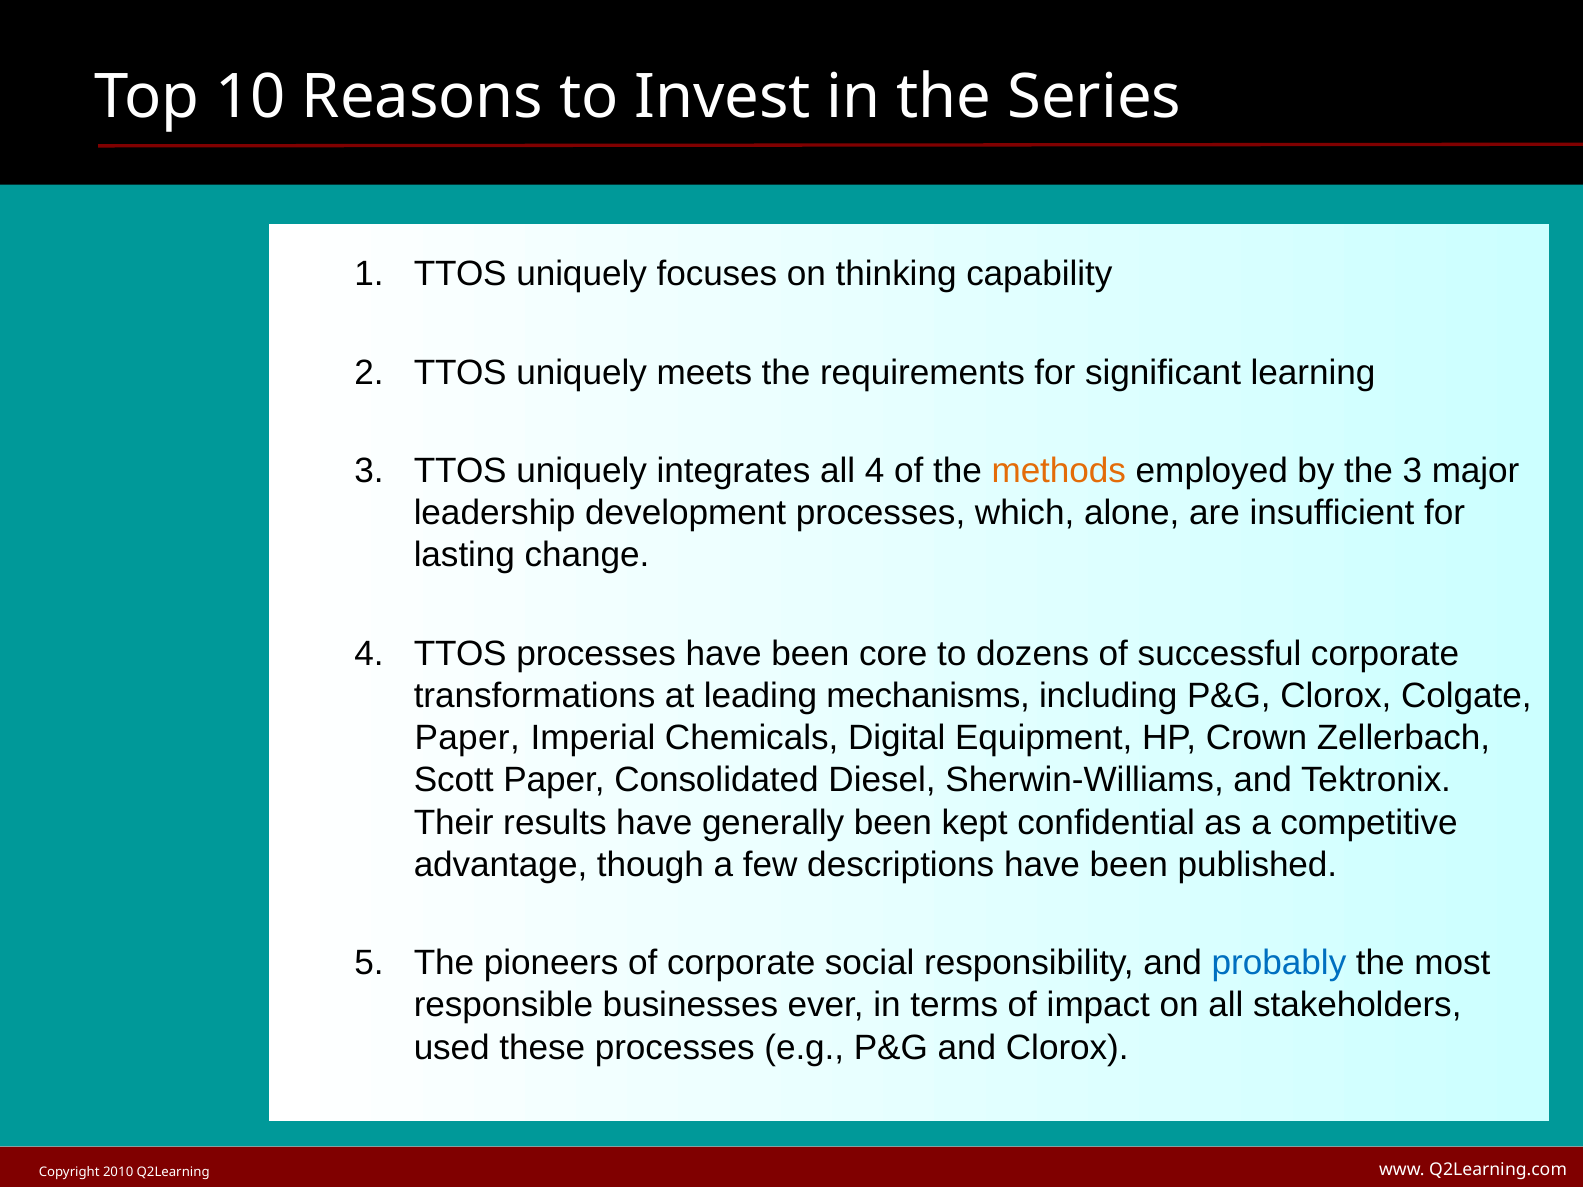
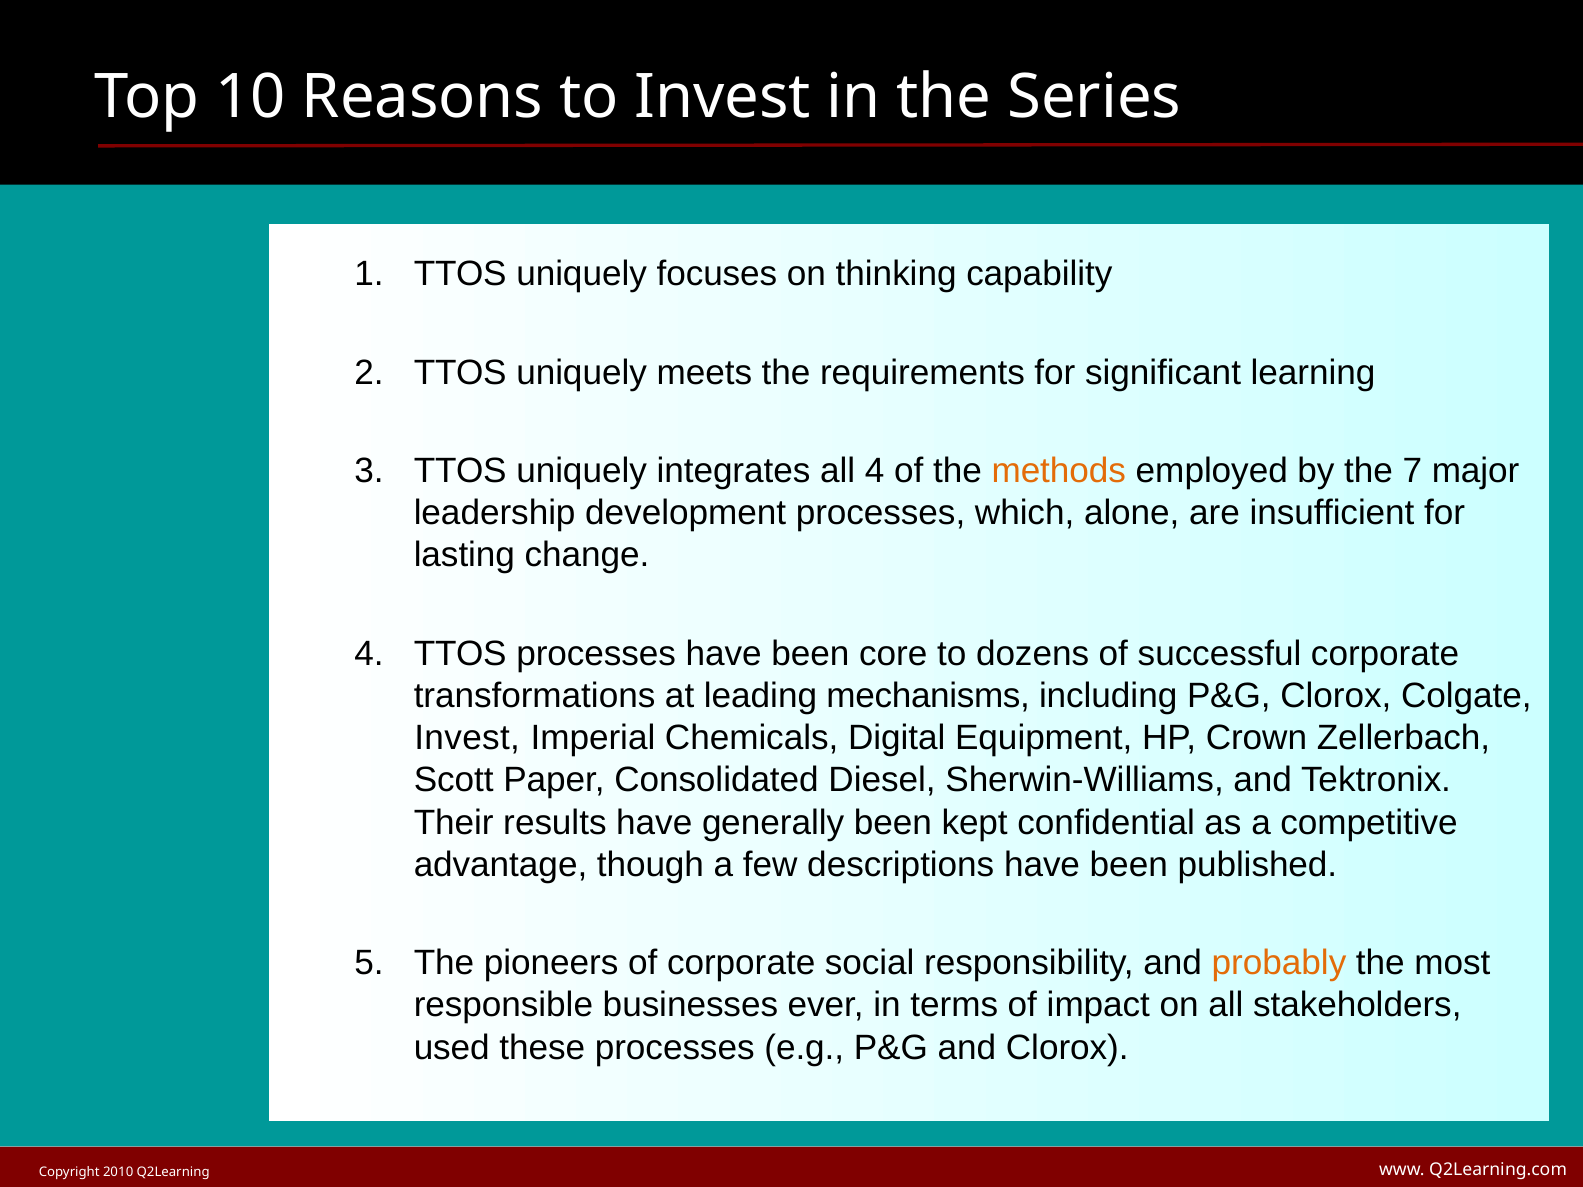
the 3: 3 -> 7
Paper at (467, 738): Paper -> Invest
probably colour: blue -> orange
